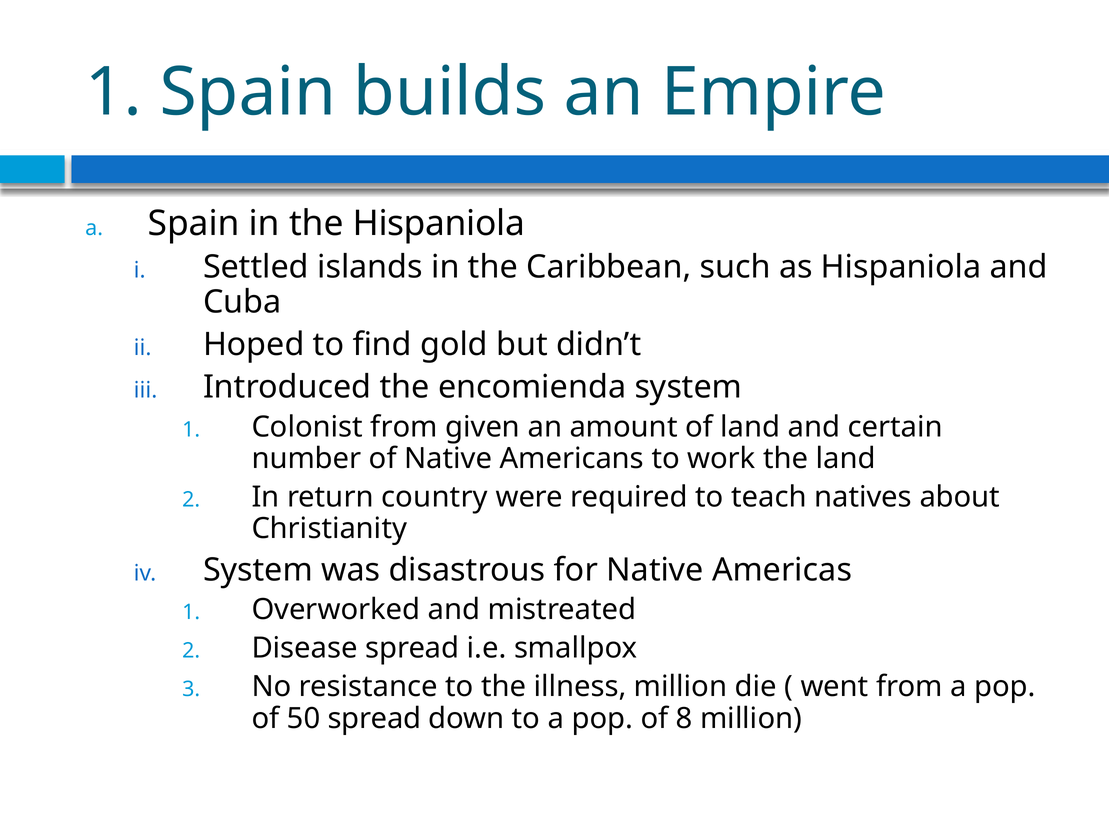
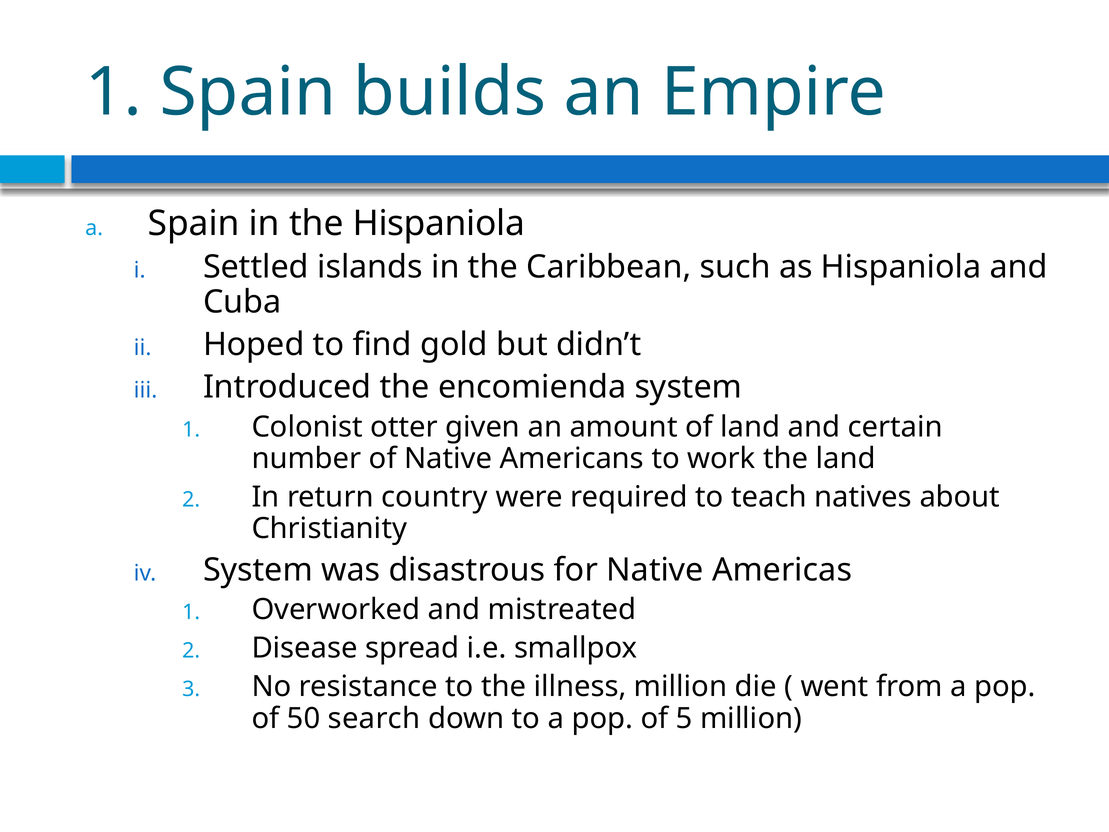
Colonist from: from -> otter
50 spread: spread -> search
8: 8 -> 5
